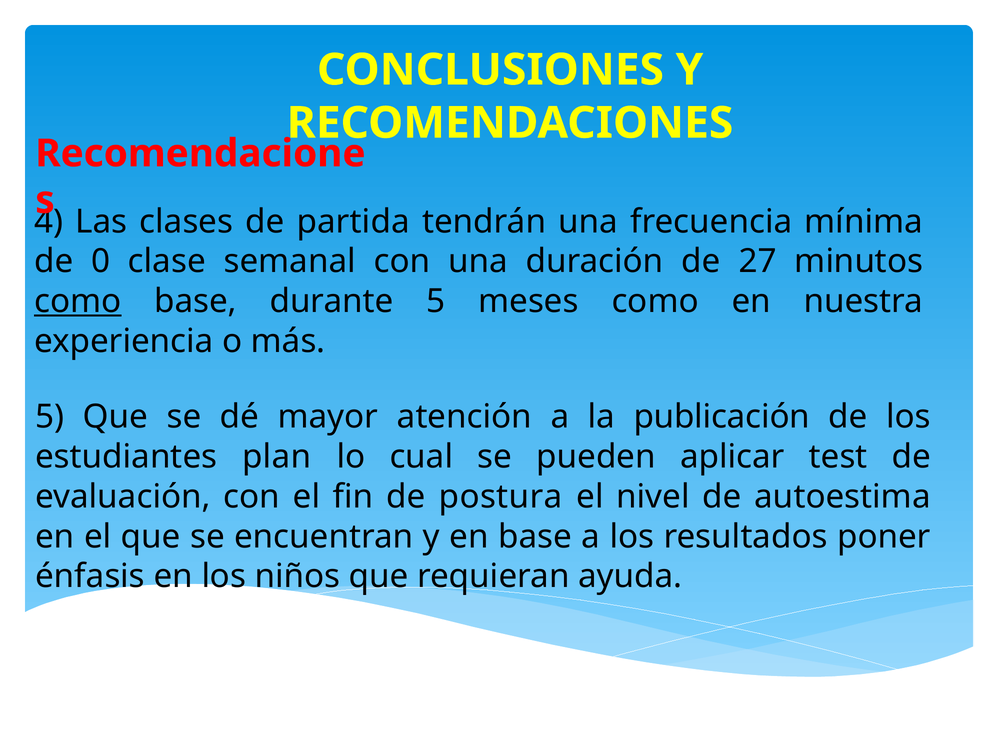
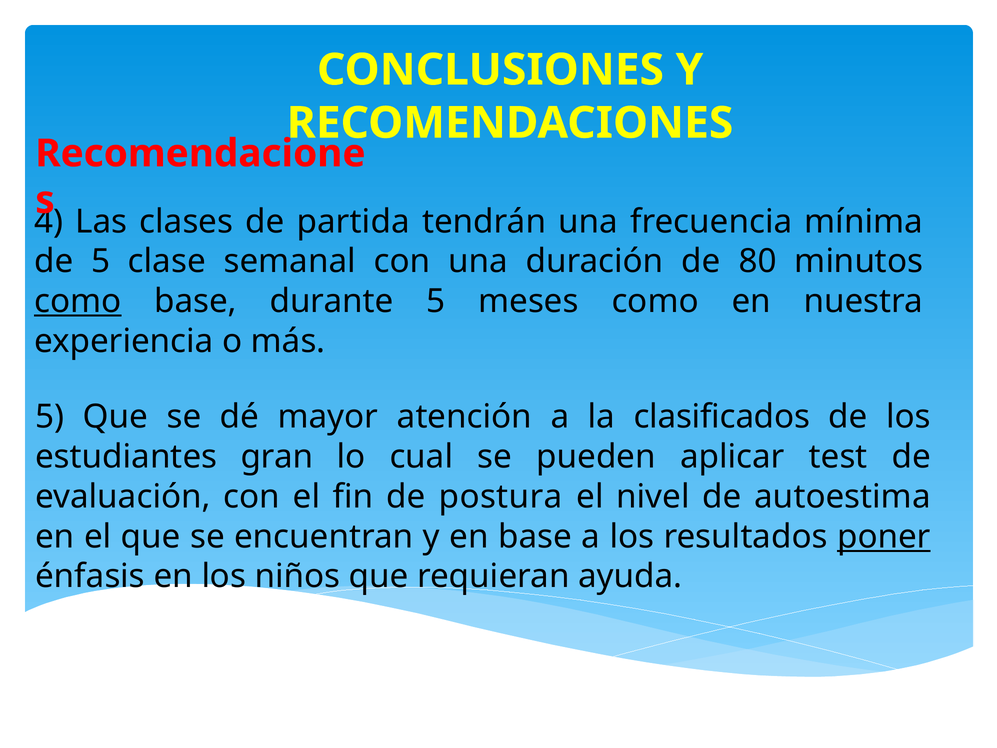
de 0: 0 -> 5
27: 27 -> 80
publicación: publicación -> clasificados
plan: plan -> gran
poner underline: none -> present
